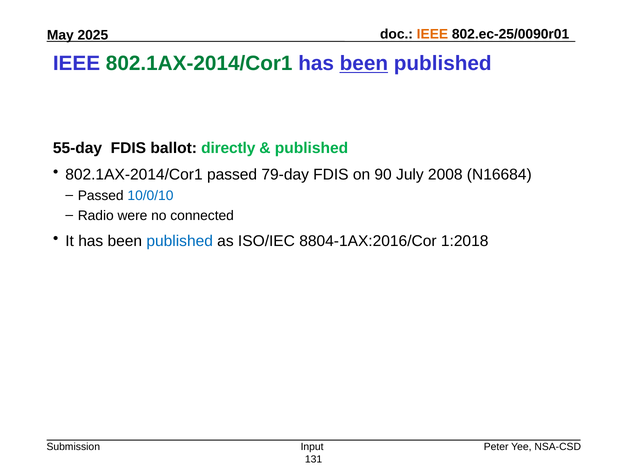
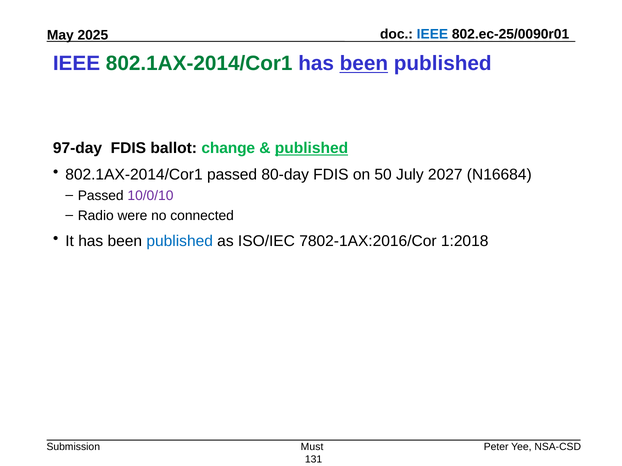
IEEE at (432, 34) colour: orange -> blue
55-day: 55-day -> 97-day
directly: directly -> change
published at (311, 148) underline: none -> present
79-day: 79-day -> 80-day
90: 90 -> 50
2008: 2008 -> 2027
10/0/10 colour: blue -> purple
8804-1AX:2016/Cor: 8804-1AX:2016/Cor -> 7802-1AX:2016/Cor
Input: Input -> Must
